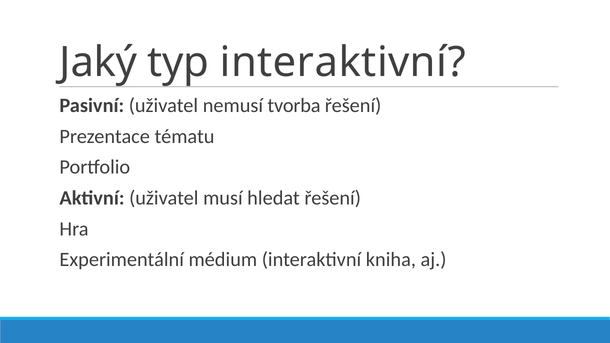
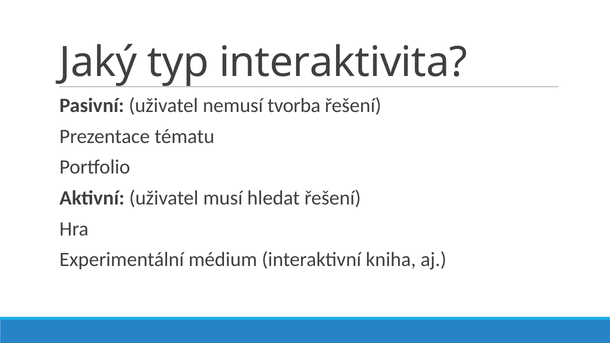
typ interaktivní: interaktivní -> interaktivita
